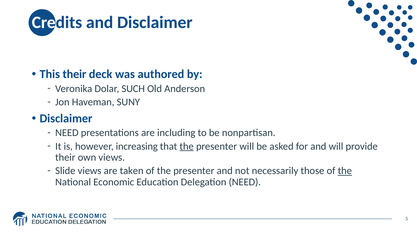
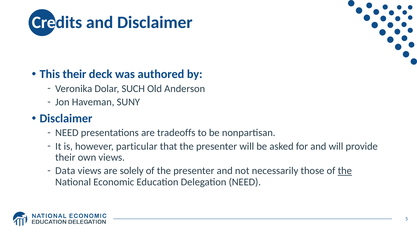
including: including -> tradeoffs
increasing: increasing -> particular
the at (187, 147) underline: present -> none
Slide: Slide -> Data
taken: taken -> solely
